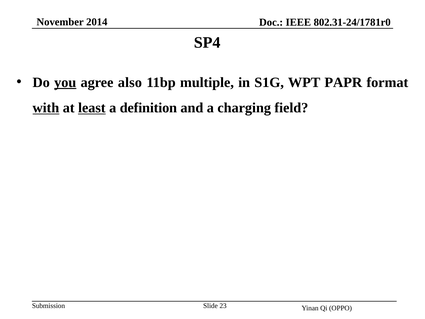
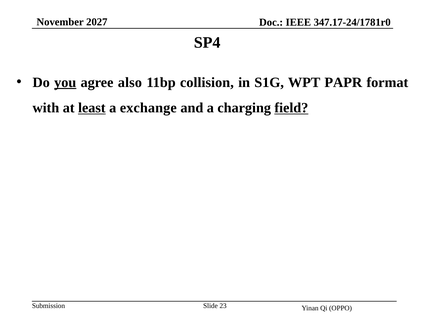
2014: 2014 -> 2027
802.31-24/1781r0: 802.31-24/1781r0 -> 347.17-24/1781r0
multiple: multiple -> collision
with underline: present -> none
definition: definition -> exchange
field underline: none -> present
